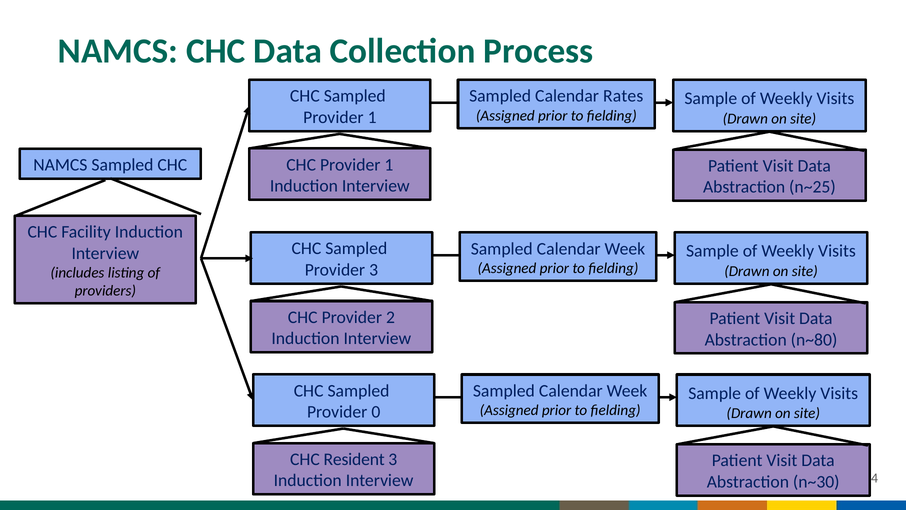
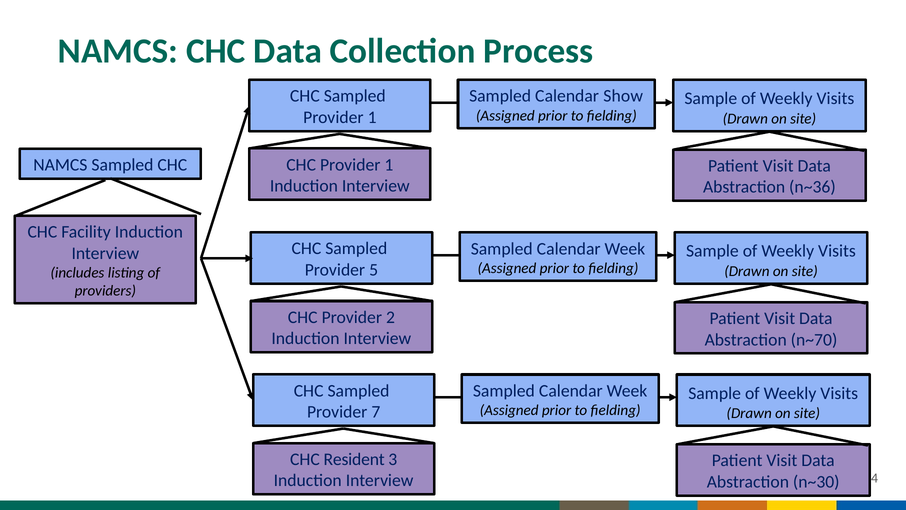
Rates: Rates -> Show
n~25: n~25 -> n~36
Provider 3: 3 -> 5
n~80: n~80 -> n~70
0: 0 -> 7
